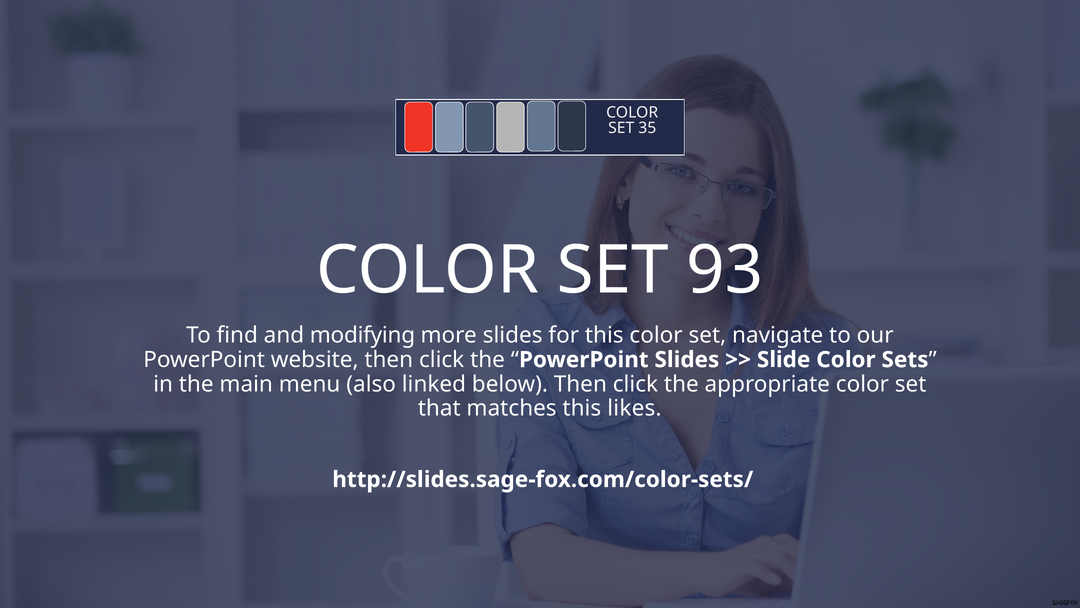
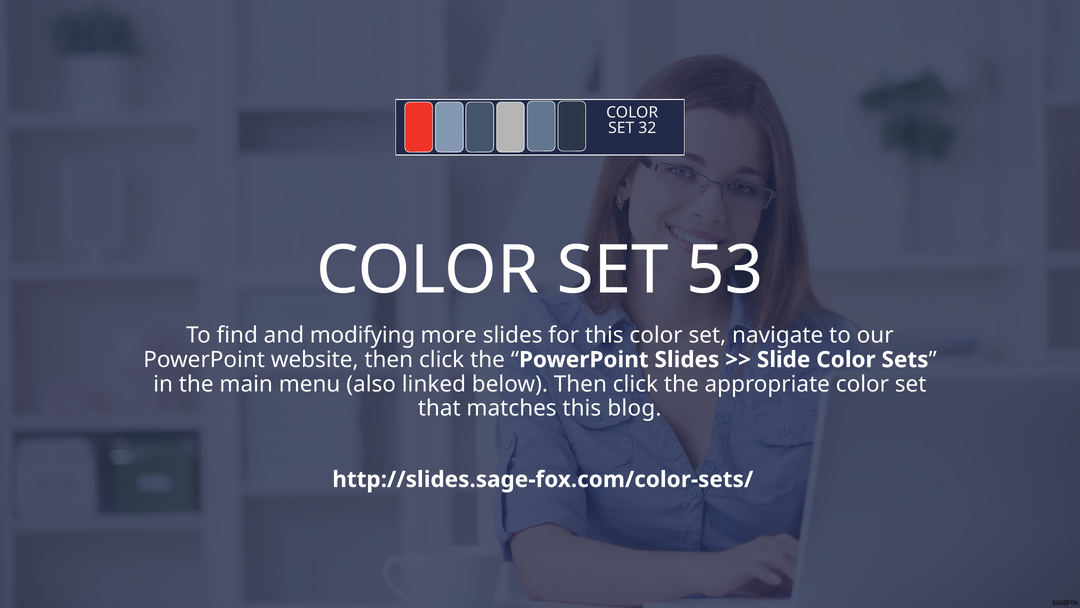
35: 35 -> 32
93: 93 -> 53
likes: likes -> blog
